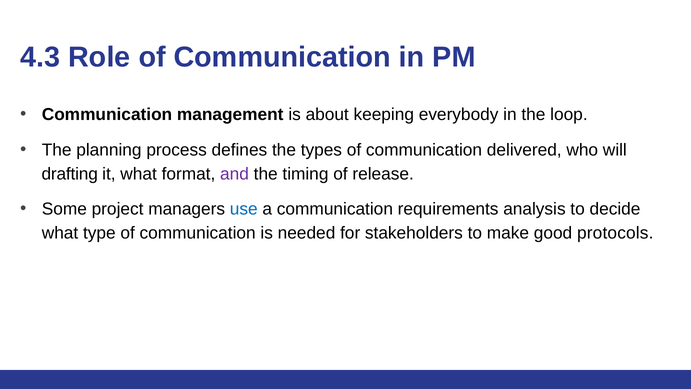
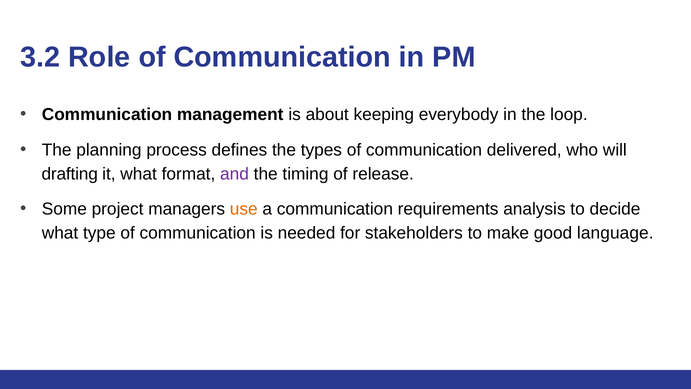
4.3: 4.3 -> 3.2
use colour: blue -> orange
protocols: protocols -> language
